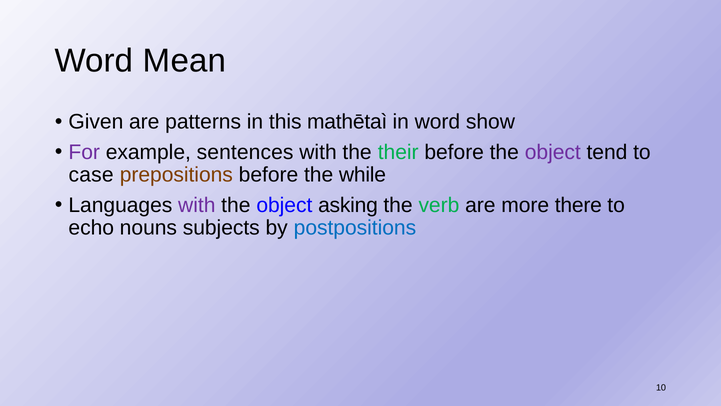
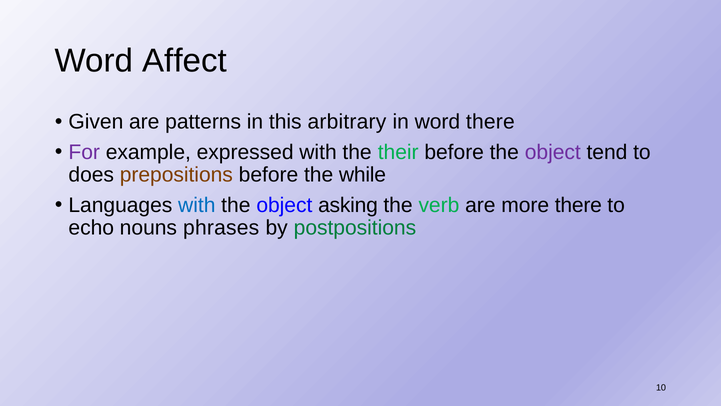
Mean: Mean -> Affect
mathētaì: mathētaì -> arbitrary
word show: show -> there
sentences: sentences -> expressed
case: case -> does
with at (197, 205) colour: purple -> blue
subjects: subjects -> phrases
postpositions colour: blue -> green
